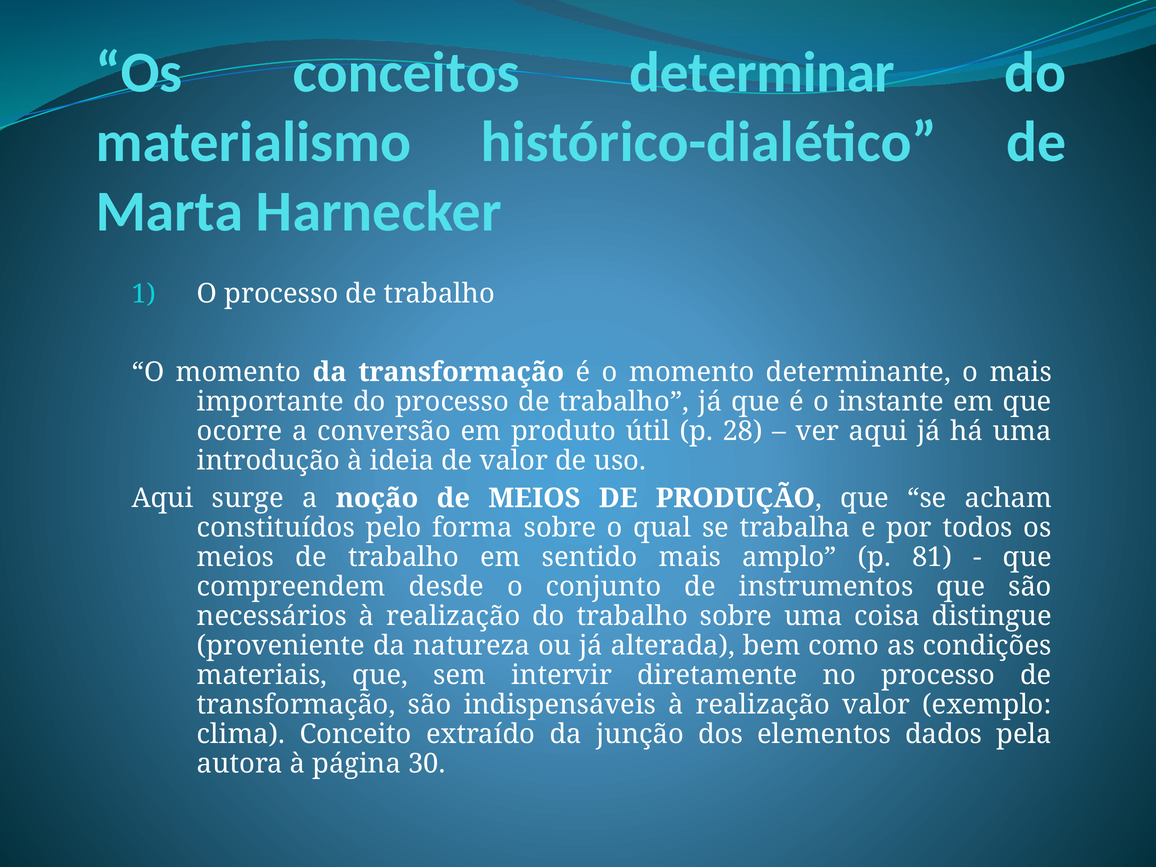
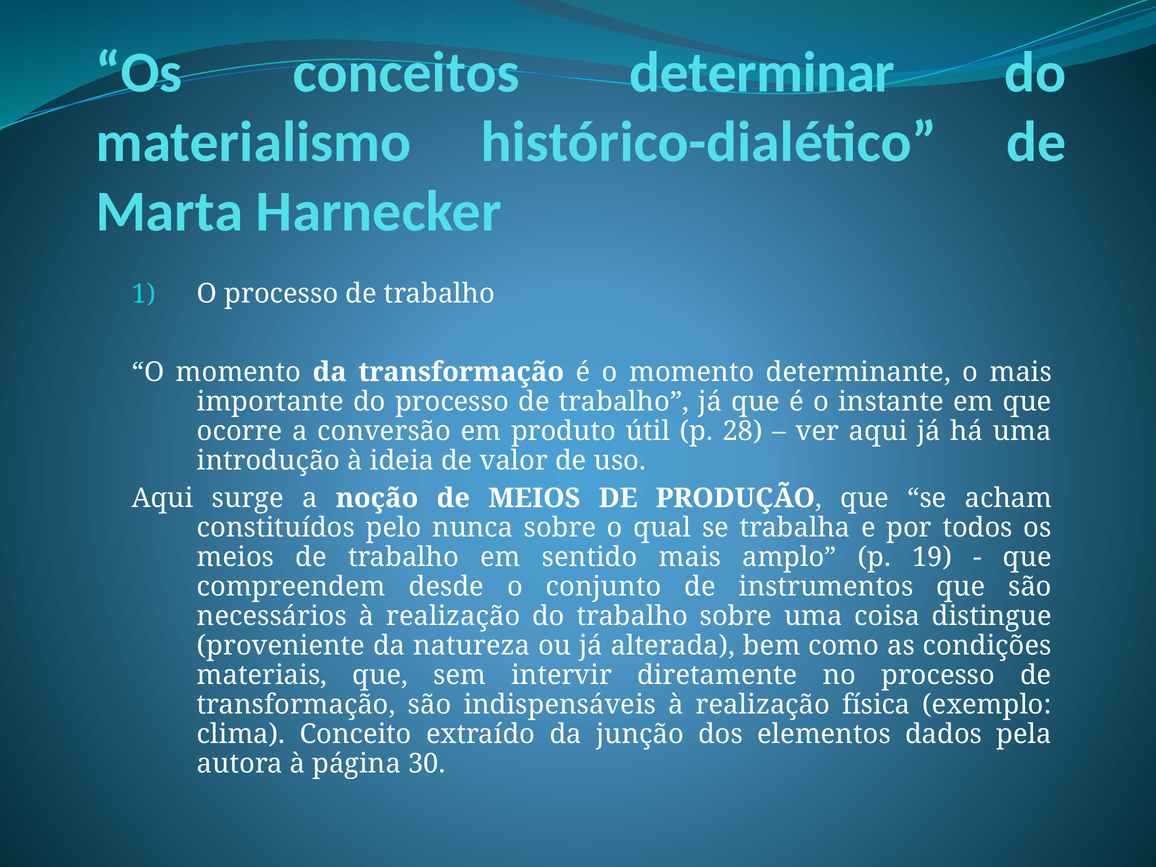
forma: forma -> nunca
81: 81 -> 19
realização valor: valor -> física
